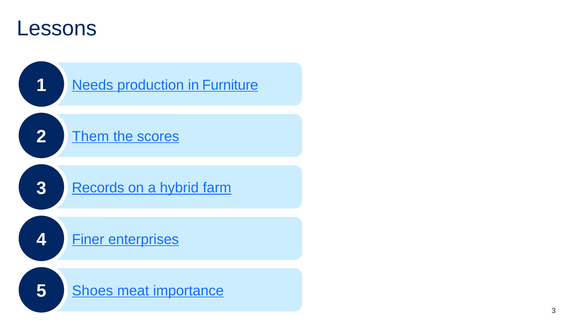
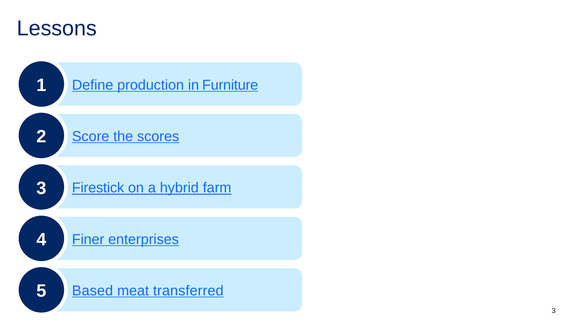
Needs: Needs -> Define
Them: Them -> Score
Records: Records -> Firestick
Shoes: Shoes -> Based
importance: importance -> transferred
